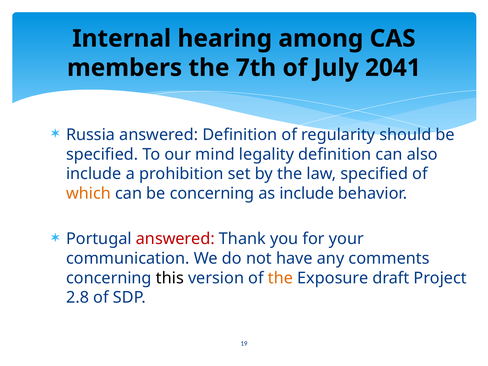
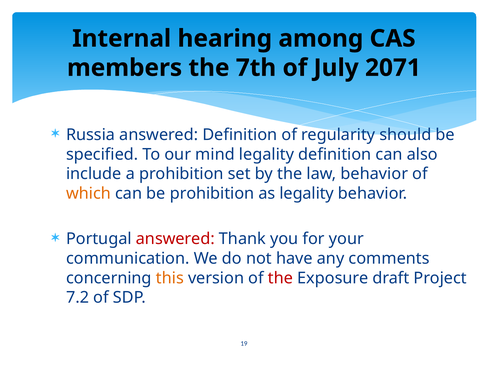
2041: 2041 -> 2071
law specified: specified -> behavior
be concerning: concerning -> prohibition
as include: include -> legality
this colour: black -> orange
the at (280, 278) colour: orange -> red
2.8: 2.8 -> 7.2
